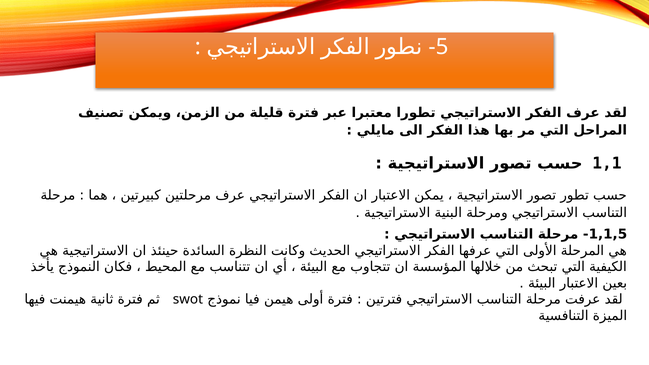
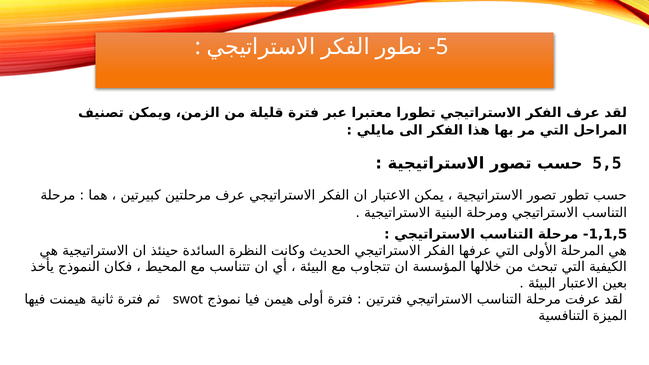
1,1: 1,1 -> 5,5
